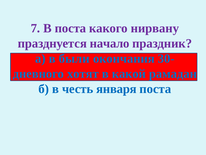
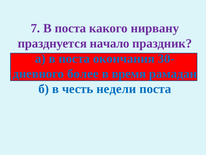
а в были: были -> поста
хотят: хотят -> более
какой: какой -> время
января: января -> недели
